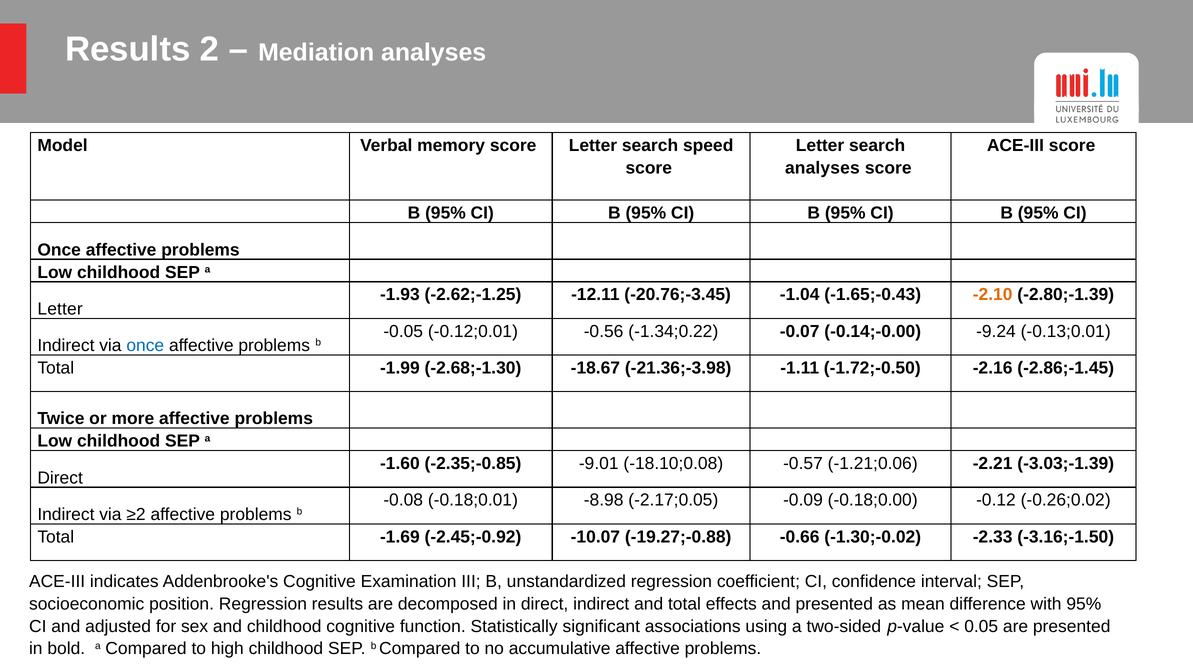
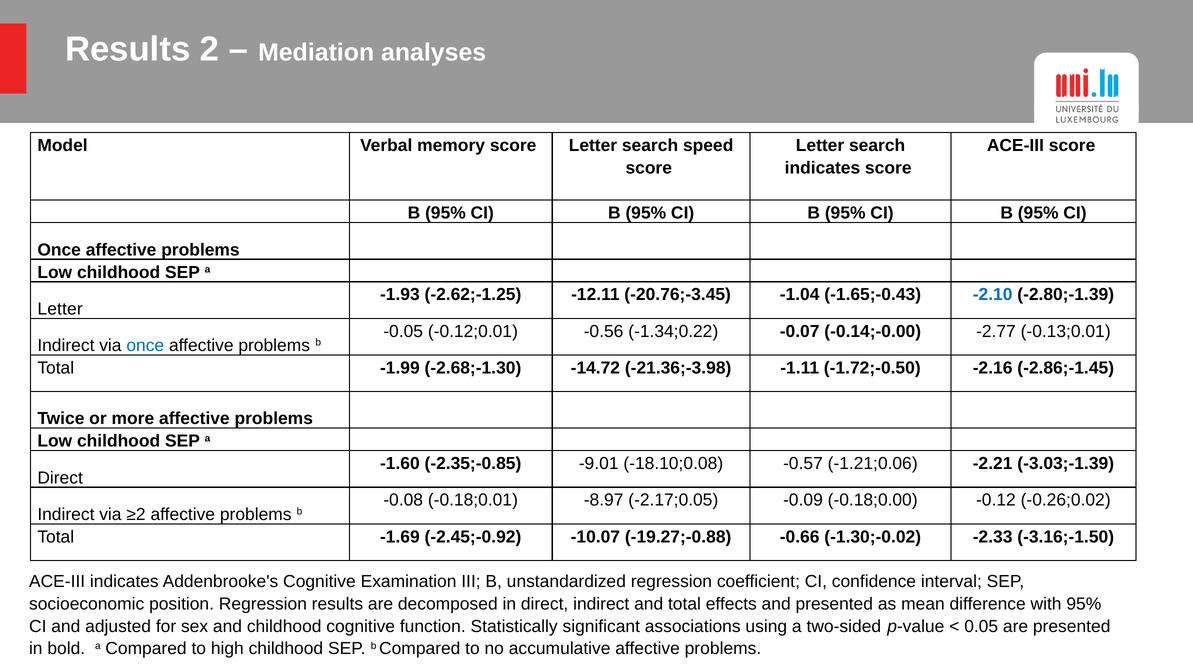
analyses at (822, 168): analyses -> indicates
-2.10 colour: orange -> blue
-9.24: -9.24 -> -2.77
-18.67: -18.67 -> -14.72
-8.98: -8.98 -> -8.97
